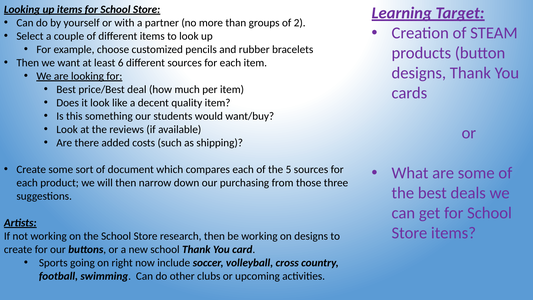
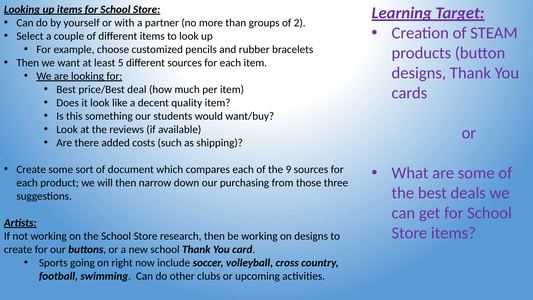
6: 6 -> 5
5: 5 -> 9
